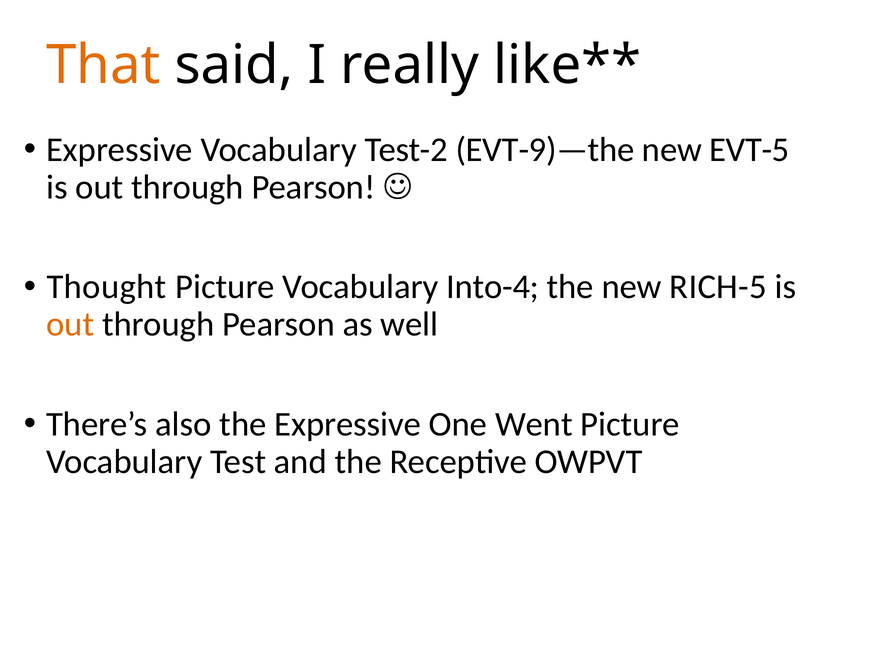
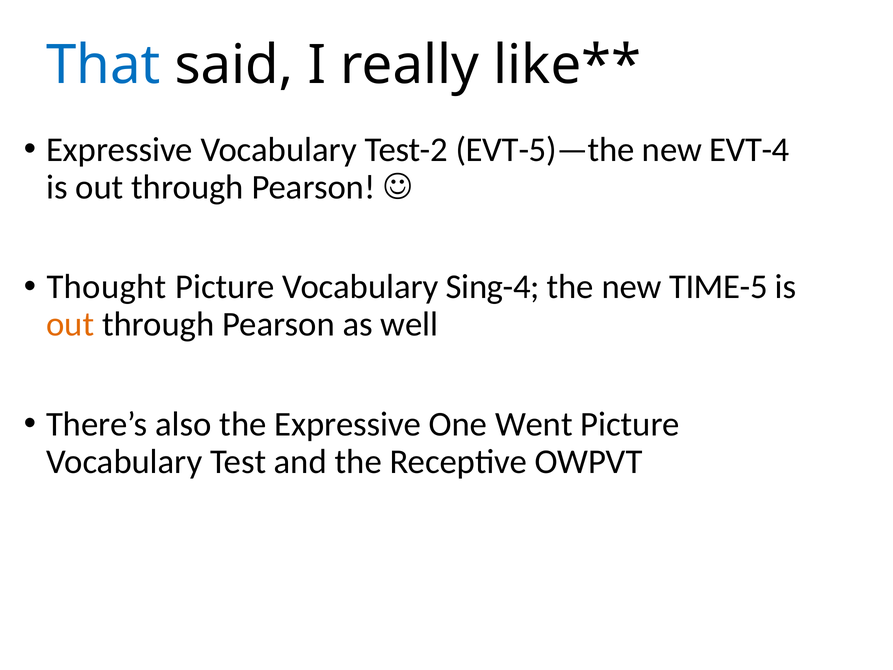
That colour: orange -> blue
EVT-9)—the: EVT-9)—the -> EVT-5)—the
EVT-5: EVT-5 -> EVT-4
Into-4: Into-4 -> Sing-4
RICH-5: RICH-5 -> TIME-5
